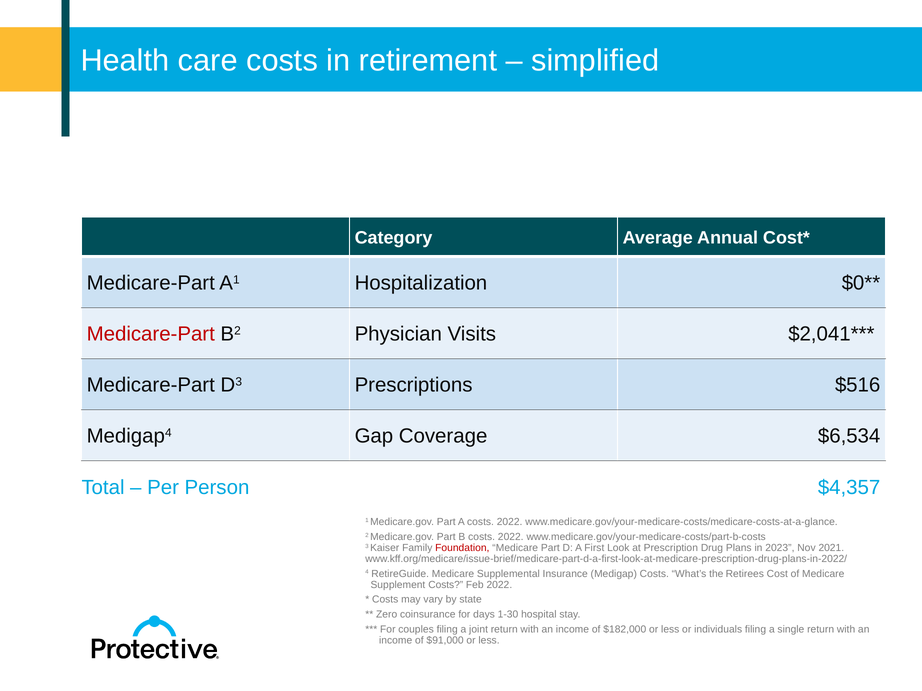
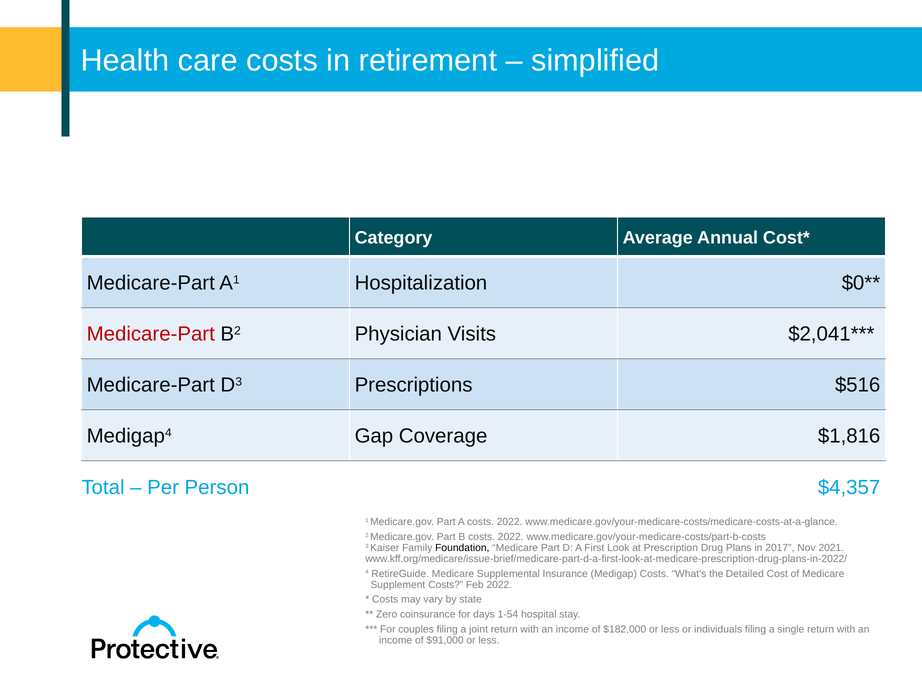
$6,534: $6,534 -> $1,816
Foundation colour: red -> black
2023: 2023 -> 2017
Retirees: Retirees -> Detailed
1-30: 1-30 -> 1-54
